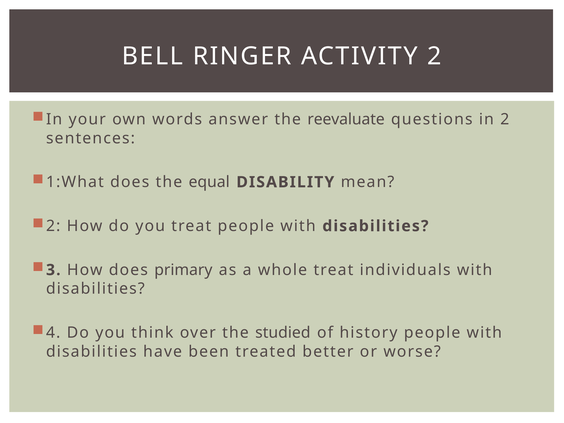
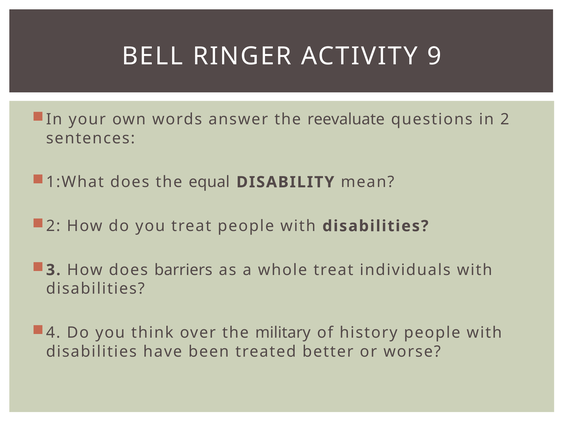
ACTIVITY 2: 2 -> 9
primary: primary -> barriers
studied: studied -> military
